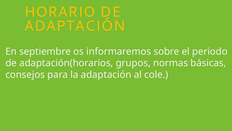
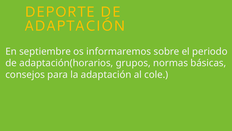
HORARIO: HORARIO -> DEPORTE
